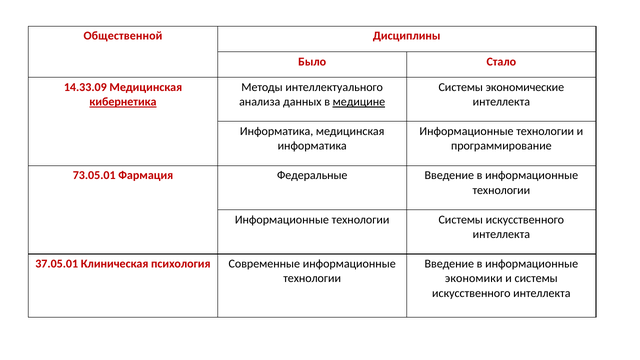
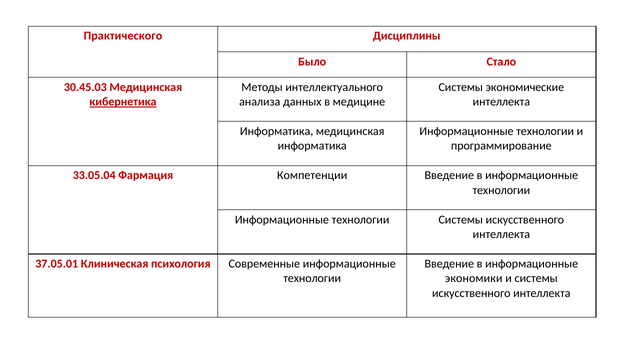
Общественной: Общественной -> Практического
14.33.09: 14.33.09 -> 30.45.03
медицине underline: present -> none
73.05.01: 73.05.01 -> 33.05.04
Федеральные: Федеральные -> Компетенции
